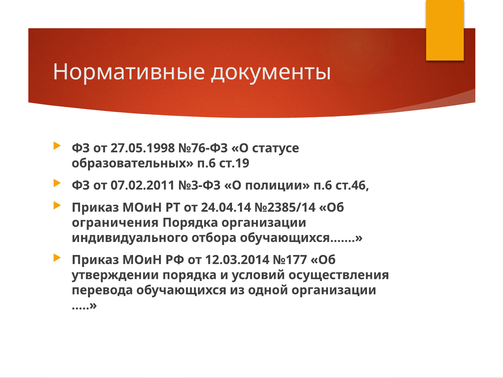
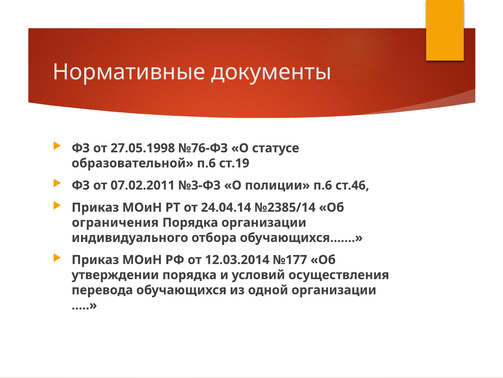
образовательных: образовательных -> образовательной
